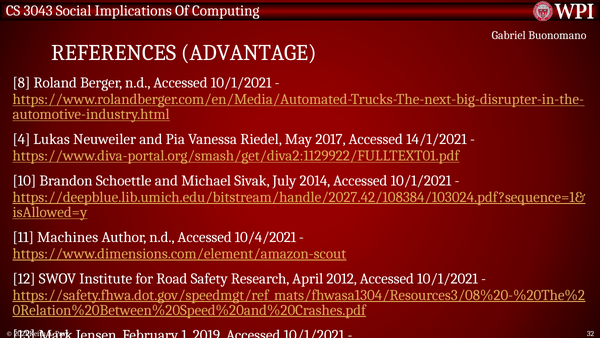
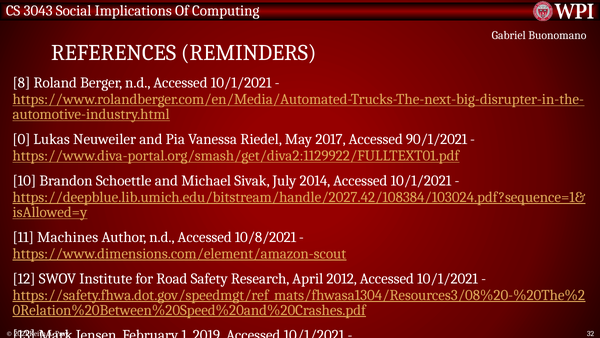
ADVANTAGE: ADVANTAGE -> REMINDERS
4: 4 -> 0
14/1/2021: 14/1/2021 -> 90/1/2021
10/4/2021: 10/4/2021 -> 10/8/2021
